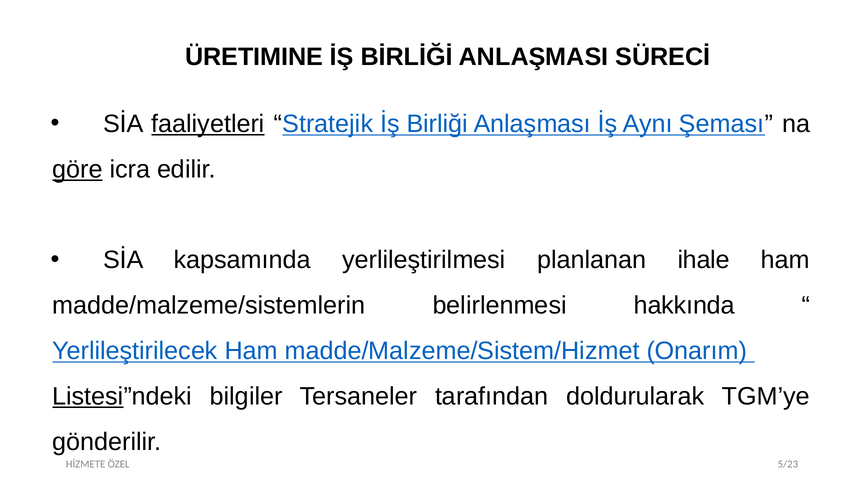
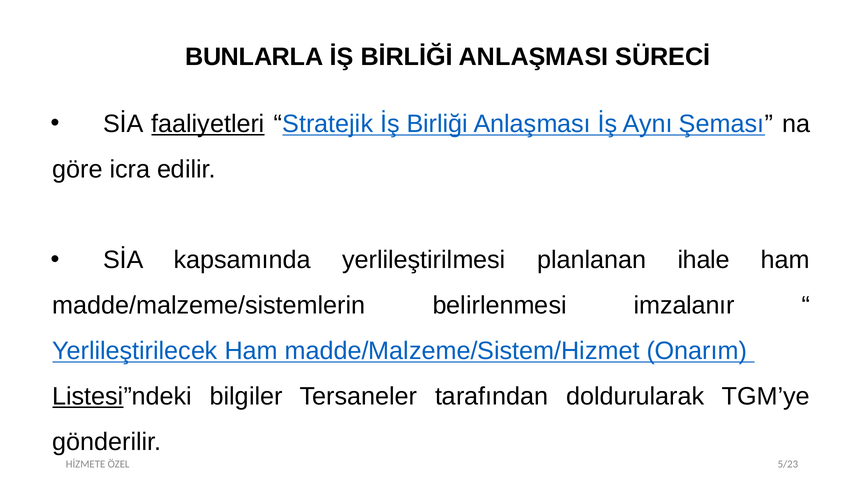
ÜRETIMINE: ÜRETIMINE -> BUNLARLA
göre underline: present -> none
hakkında: hakkında -> imzalanır
